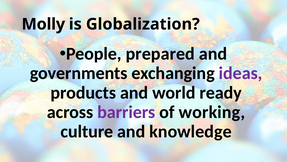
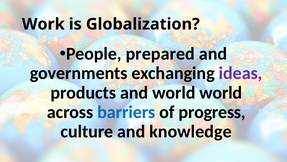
Molly: Molly -> Work
world ready: ready -> world
barriers colour: purple -> blue
working: working -> progress
